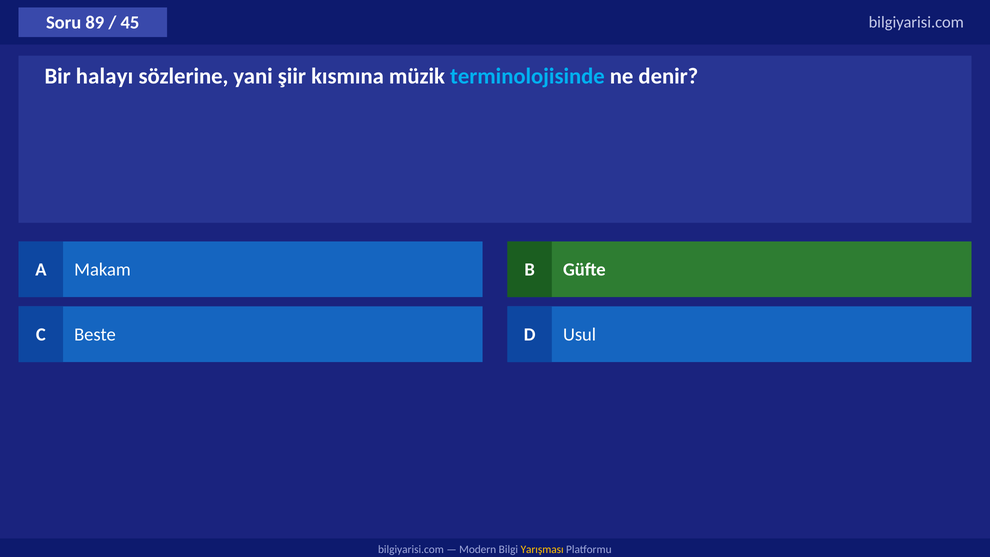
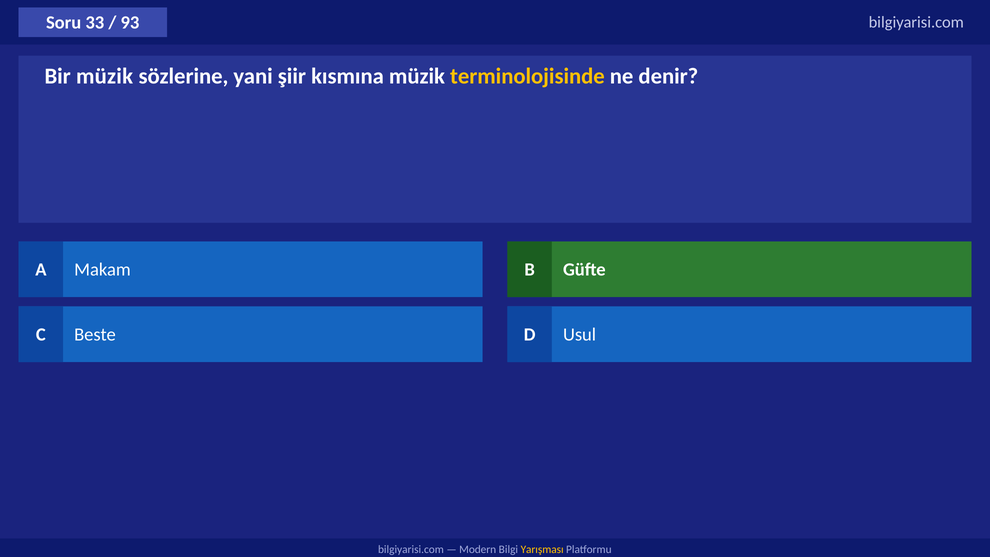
89: 89 -> 33
45: 45 -> 93
Bir halayı: halayı -> müzik
terminolojisinde colour: light blue -> yellow
